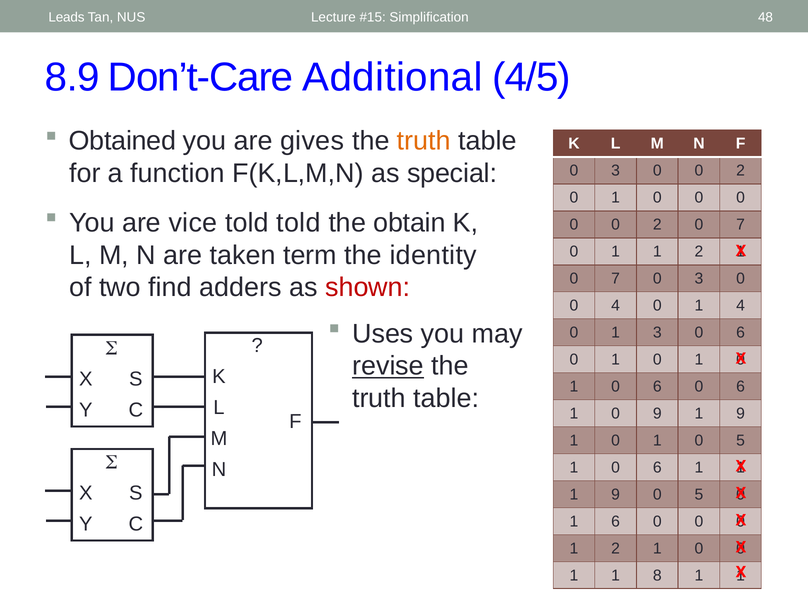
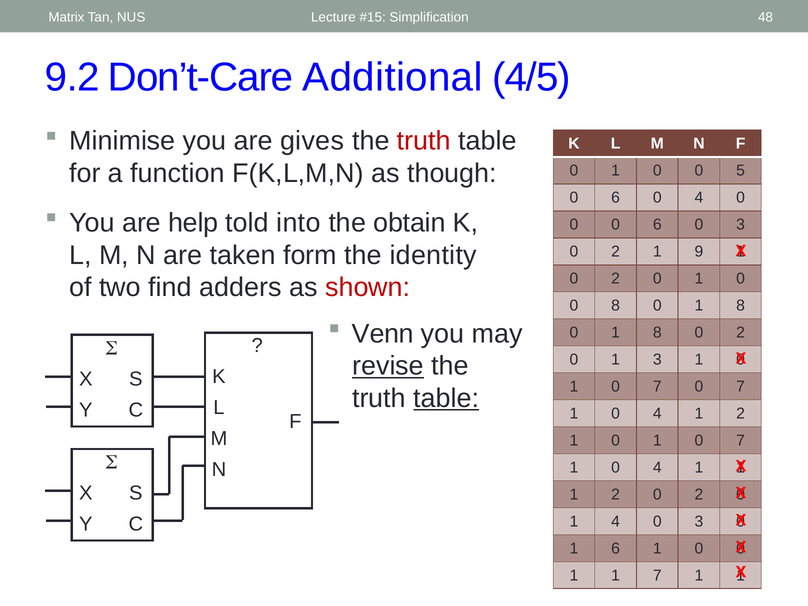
Leads: Leads -> Matrix
8.9: 8.9 -> 9.2
Obtained: Obtained -> Minimise
truth at (424, 141) colour: orange -> red
special: special -> though
3 at (616, 171): 3 -> 1
2 at (741, 171): 2 -> 5
1 at (616, 198): 1 -> 6
0 at (699, 198): 0 -> 4
vice: vice -> help
told told: told -> into
2 at (657, 225): 2 -> 6
7 at (741, 225): 7 -> 3
term: term -> form
1 at (616, 252): 1 -> 2
2 at (699, 252): 2 -> 9
7 at (616, 279): 7 -> 2
3 at (699, 279): 3 -> 1
0 4: 4 -> 8
4 at (741, 306): 4 -> 8
Uses: Uses -> Venn
3 at (657, 333): 3 -> 8
6 at (741, 333): 6 -> 2
0 at (657, 360): 0 -> 3
6 at (657, 387): 6 -> 7
6 at (741, 387): 6 -> 7
table at (446, 398) underline: none -> present
9 at (657, 414): 9 -> 4
9 at (741, 414): 9 -> 2
5 at (741, 440): 5 -> 7
6 at (657, 467): 6 -> 4
9 at (616, 494): 9 -> 2
5 at (699, 494): 5 -> 2
1 6: 6 -> 4
0 at (699, 521): 0 -> 3
2 at (616, 548): 2 -> 6
1 8: 8 -> 7
